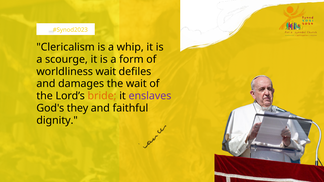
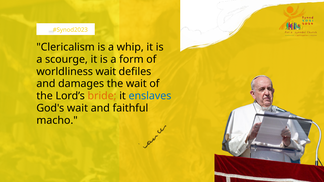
enslaves colour: purple -> blue
God's they: they -> wait
dignity: dignity -> macho
